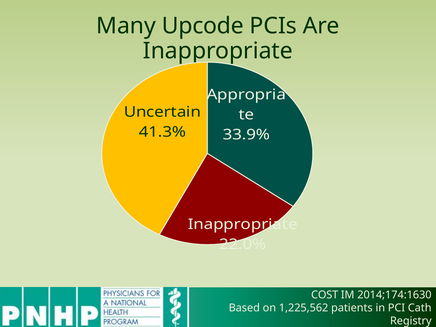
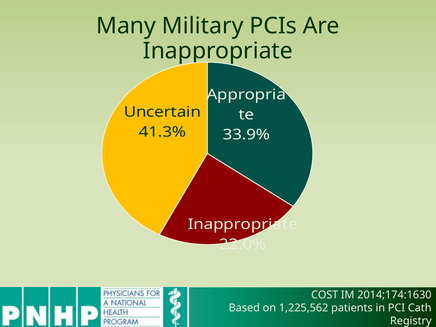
Upcode: Upcode -> Military
